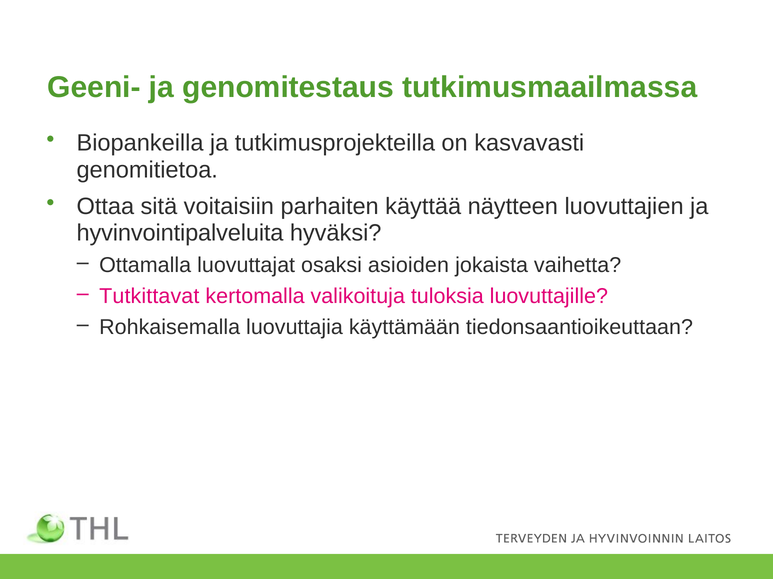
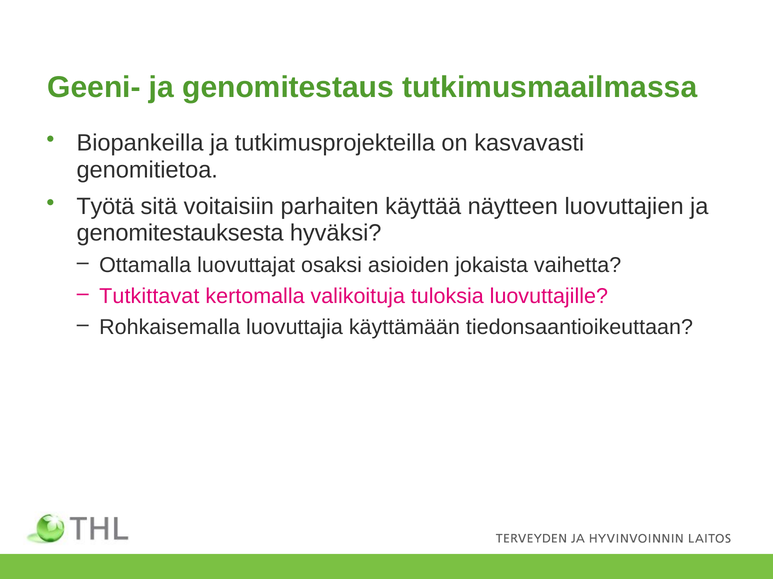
Ottaa: Ottaa -> Työtä
hyvinvointipalveluita: hyvinvointipalveluita -> genomitestauksesta
